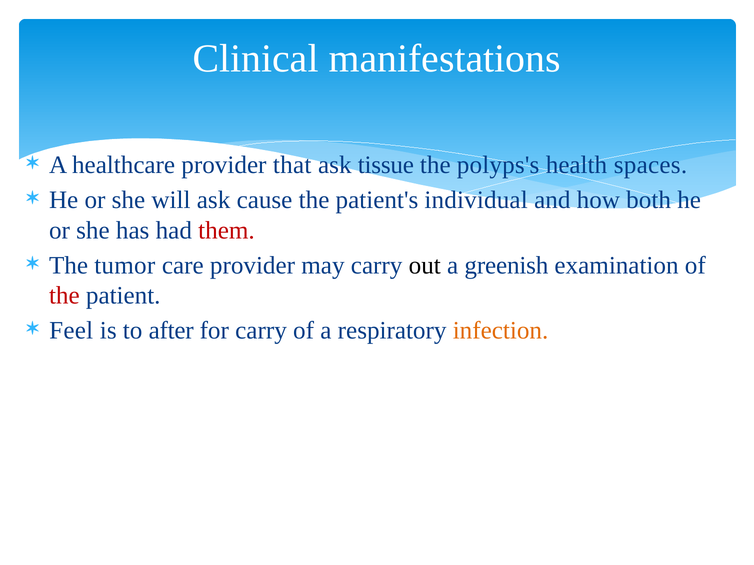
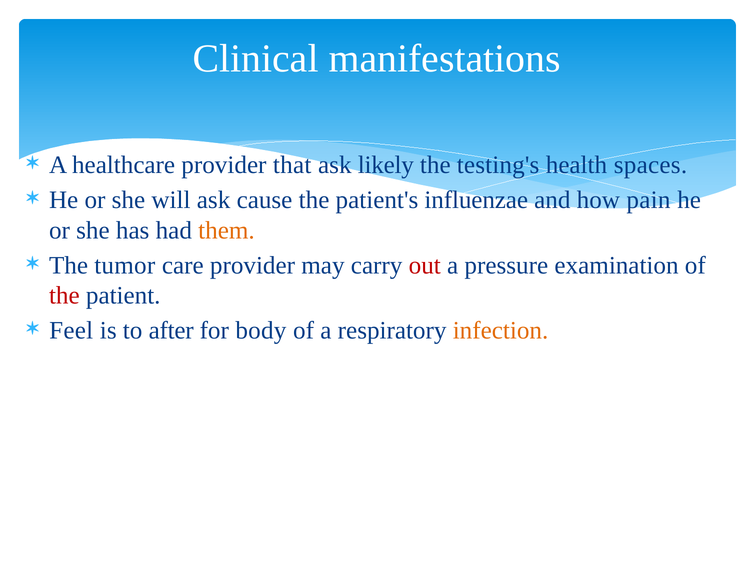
tissue: tissue -> likely
polyps's: polyps's -> testing's
individual: individual -> influenzae
both: both -> pain
them colour: red -> orange
out colour: black -> red
greenish: greenish -> pressure
for carry: carry -> body
